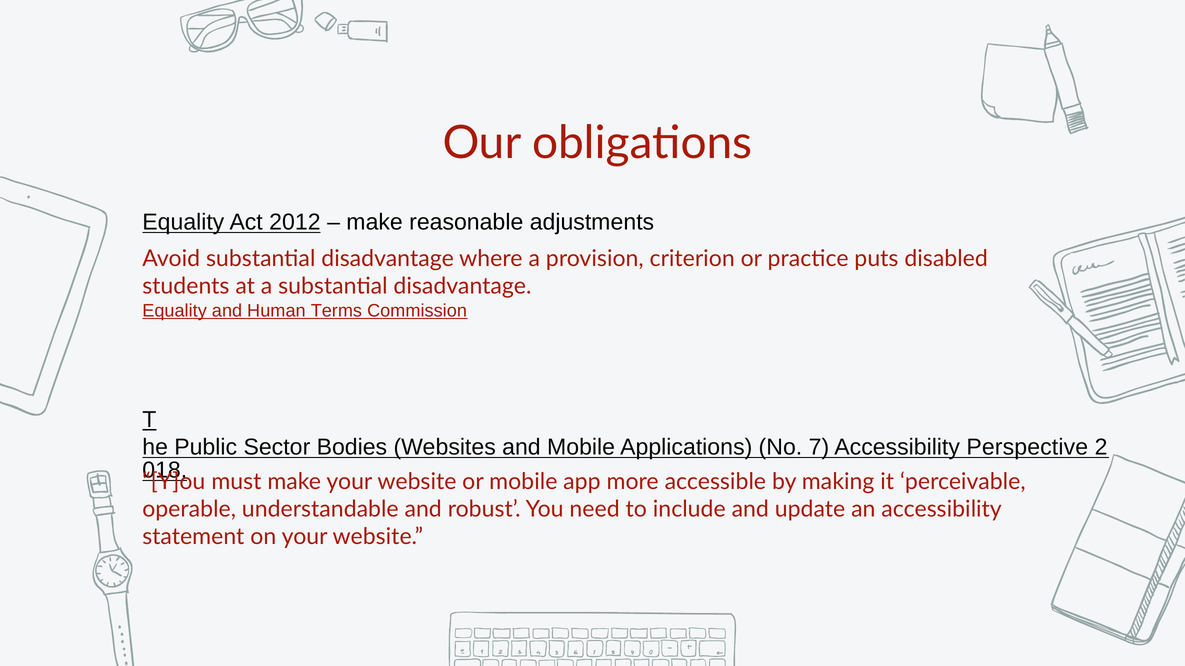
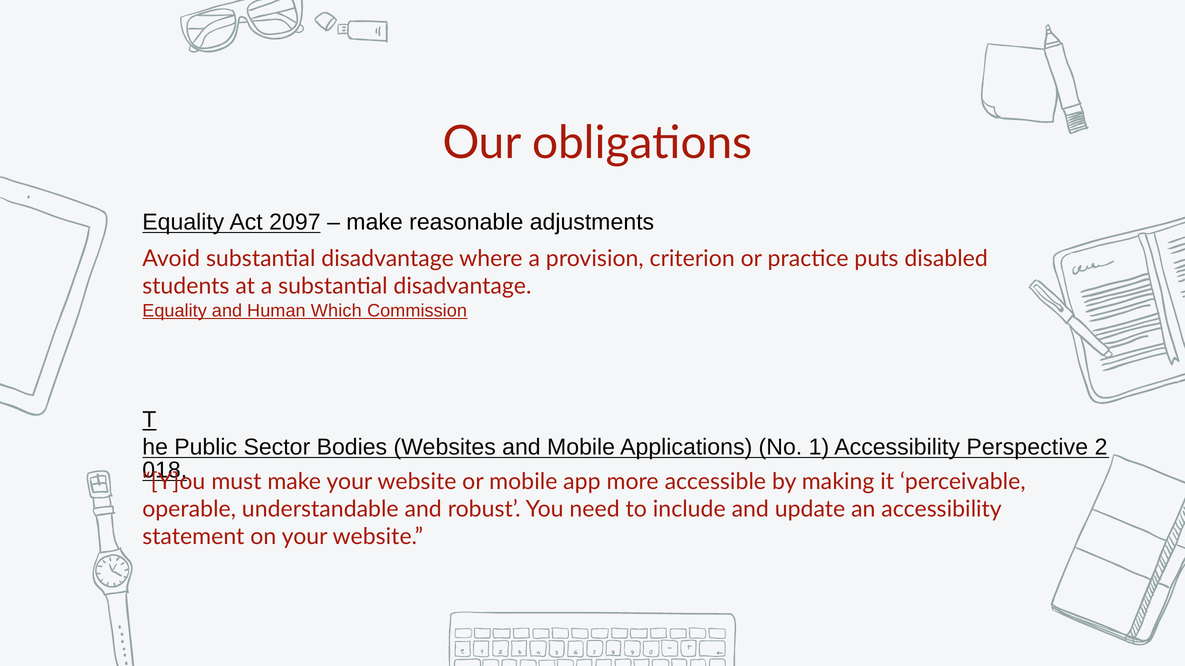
2012: 2012 -> 2097
Terms: Terms -> Which
7: 7 -> 1
